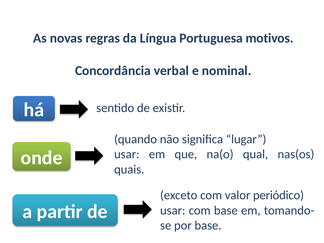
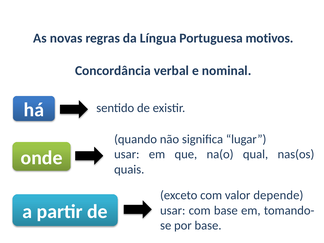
periódico: periódico -> depende
